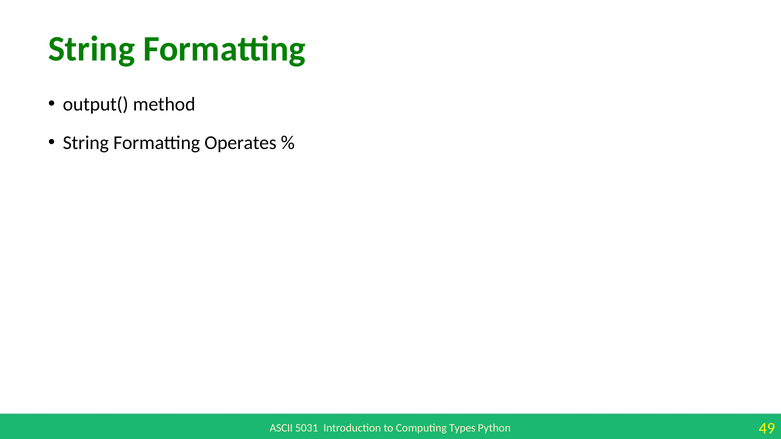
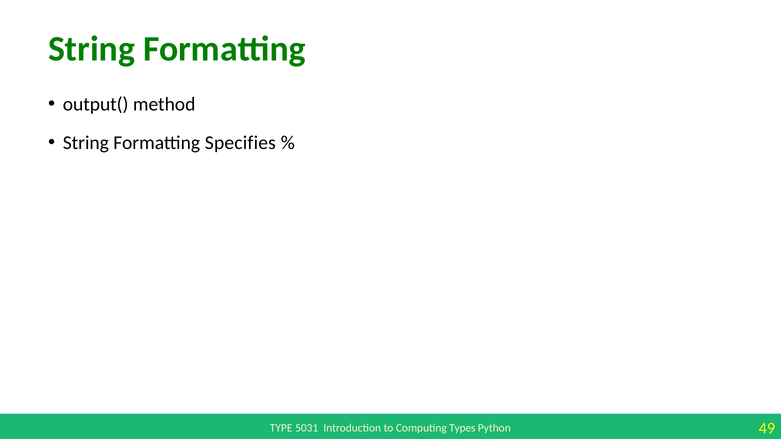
Operates: Operates -> Specifies
ASCII: ASCII -> TYPE
